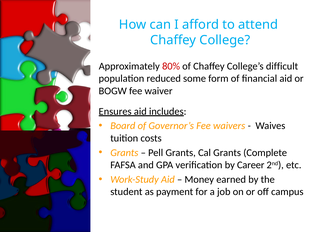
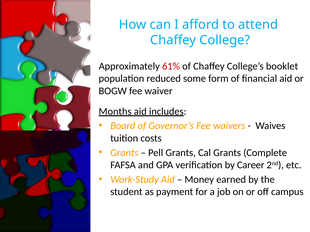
80%: 80% -> 61%
difficult: difficult -> booklet
Ensures: Ensures -> Months
